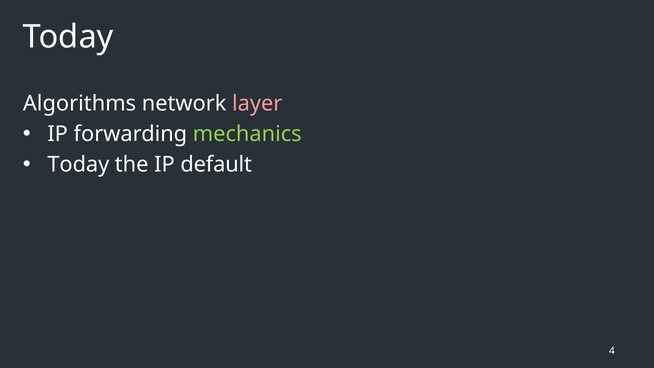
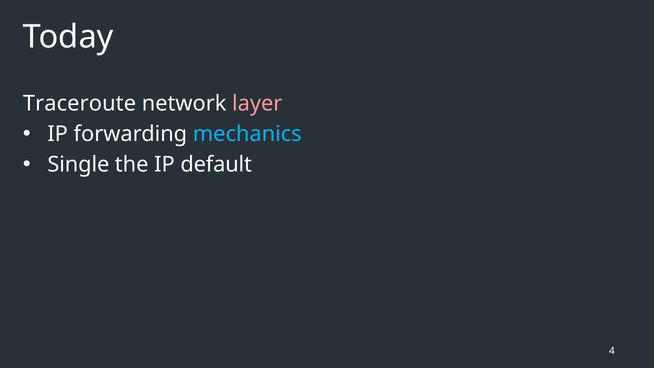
Algorithms: Algorithms -> Traceroute
mechanics colour: light green -> light blue
Today at (78, 165): Today -> Single
